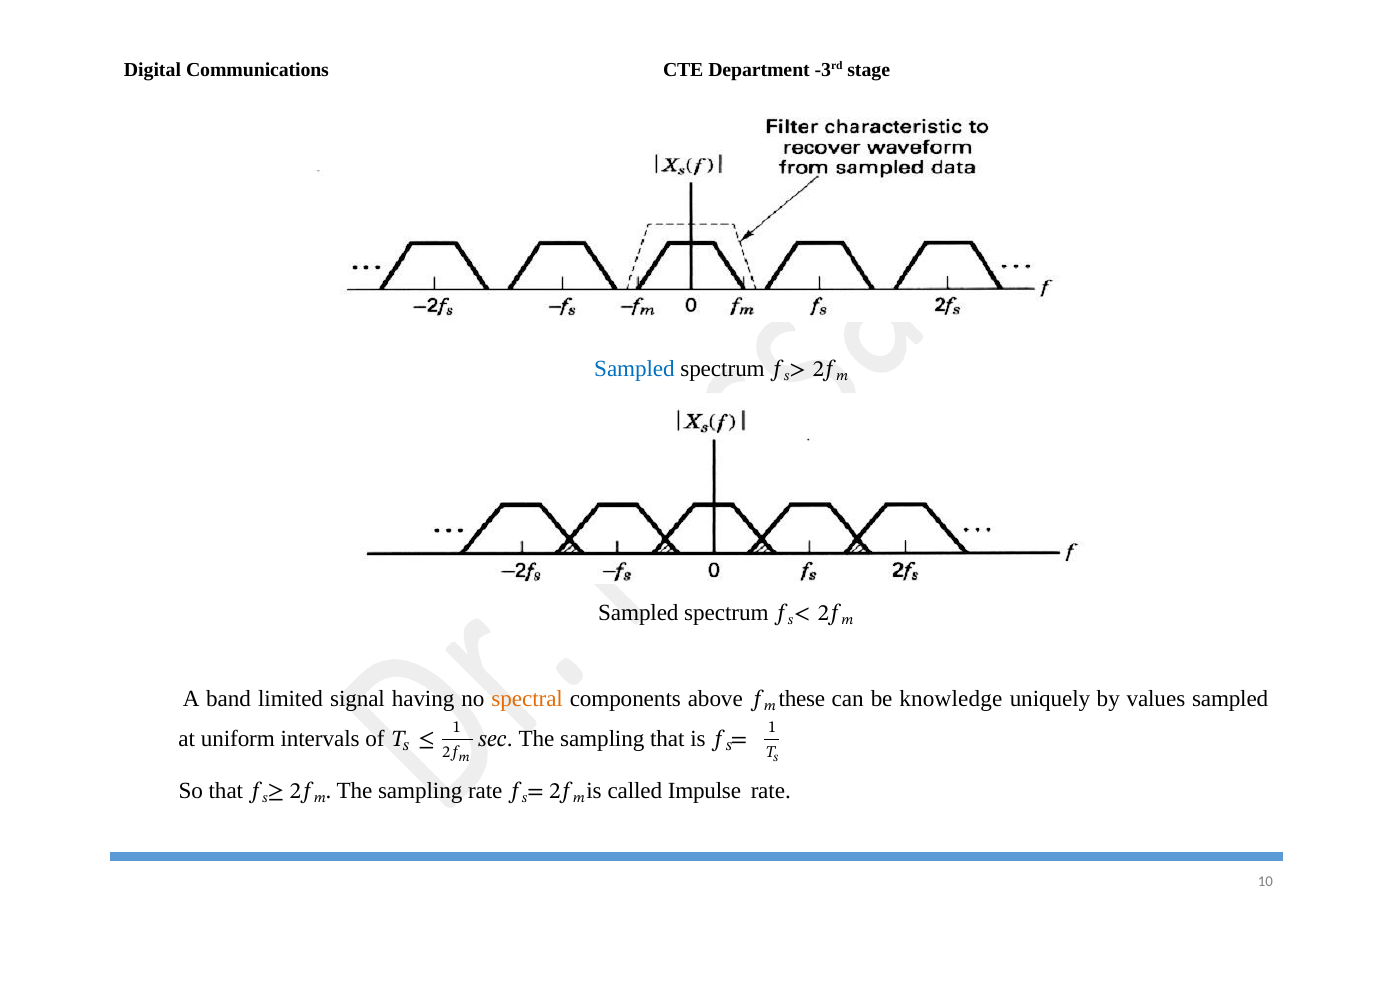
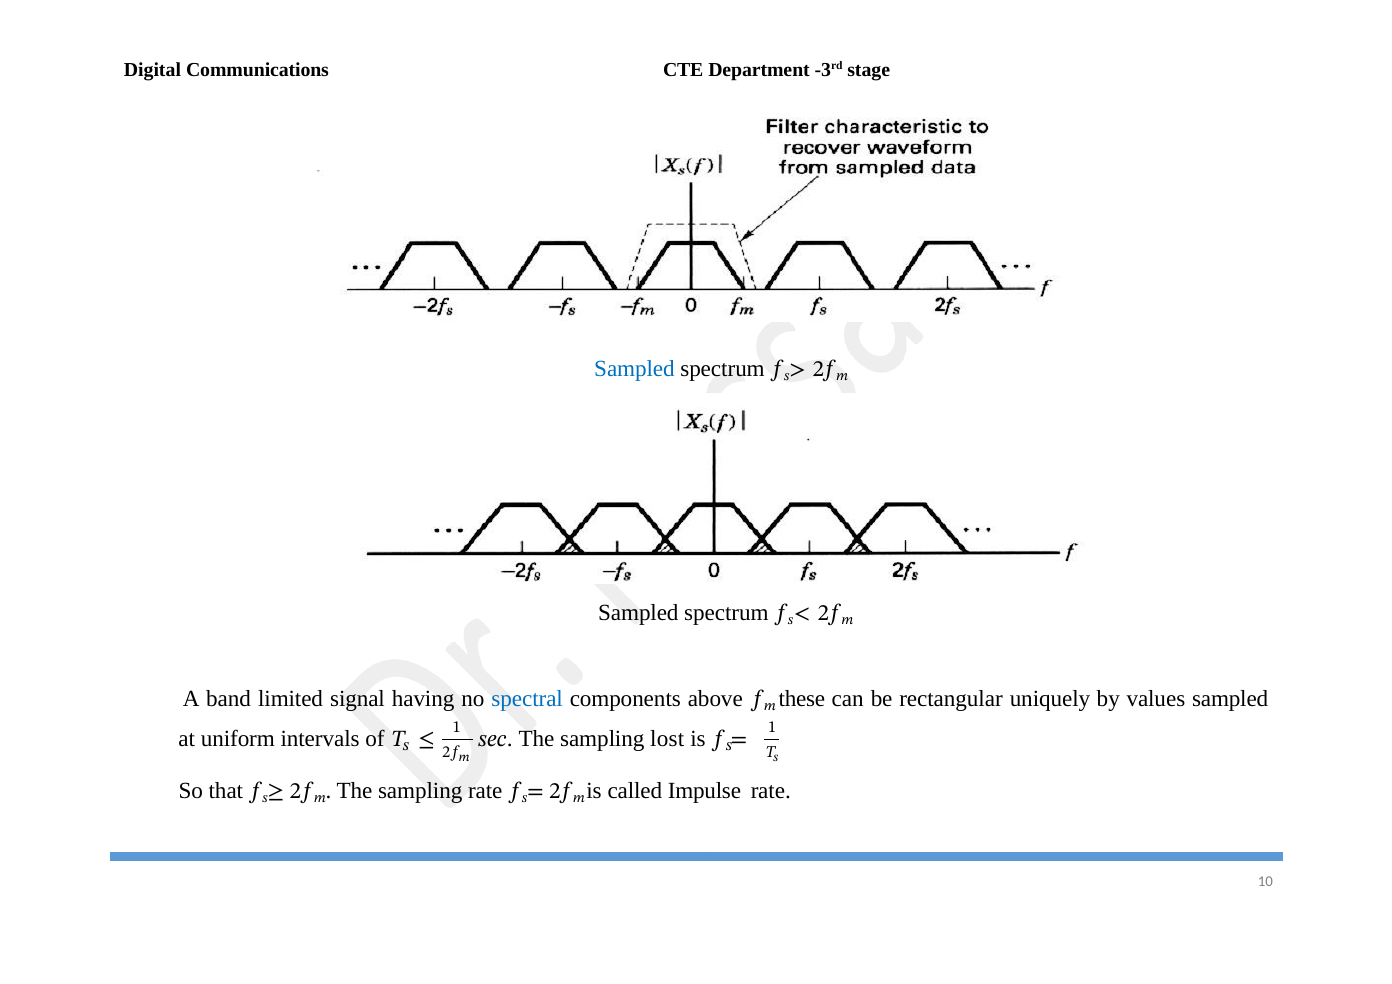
spectral colour: orange -> blue
knowledge: knowledge -> rectangular
sampling that: that -> lost
